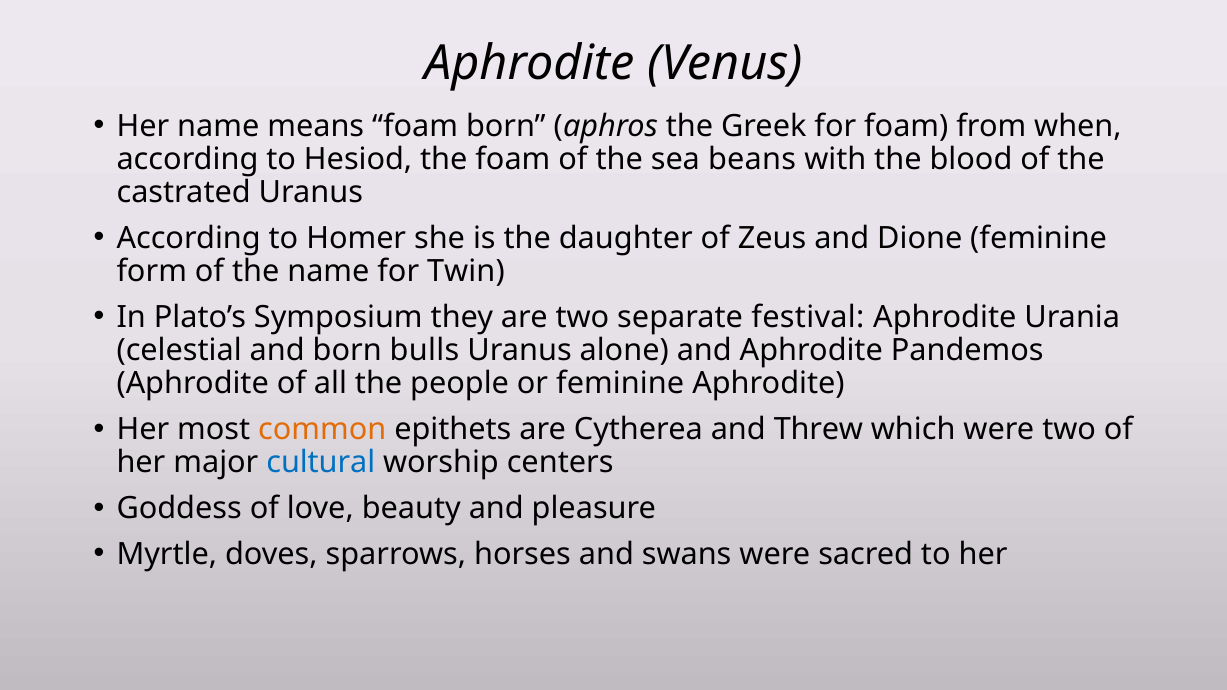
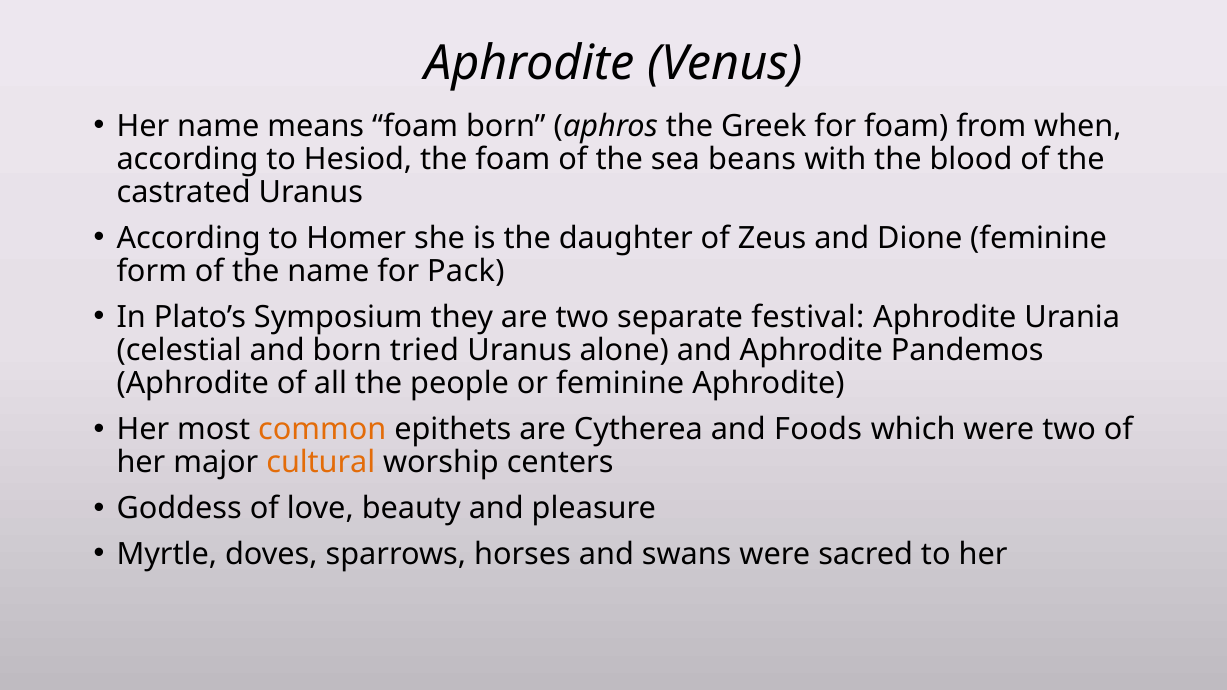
Twin: Twin -> Pack
bulls: bulls -> tried
Threw: Threw -> Foods
cultural colour: blue -> orange
